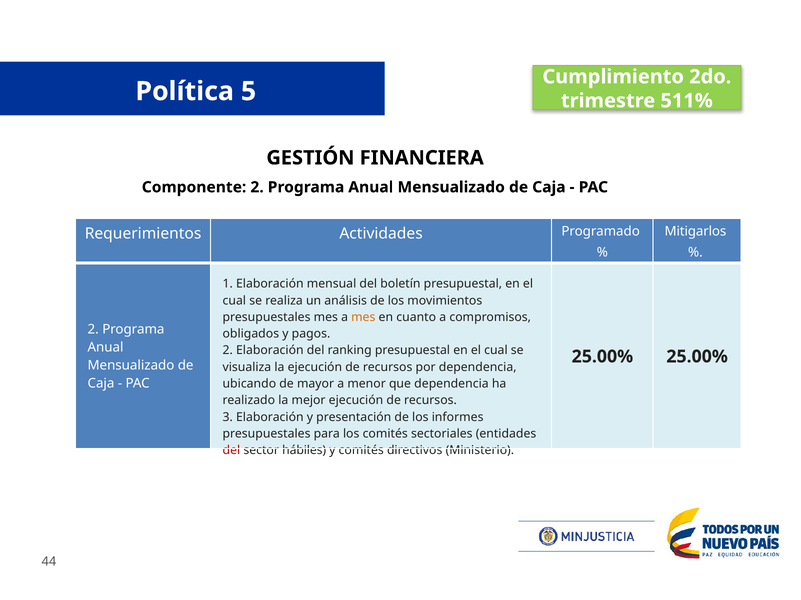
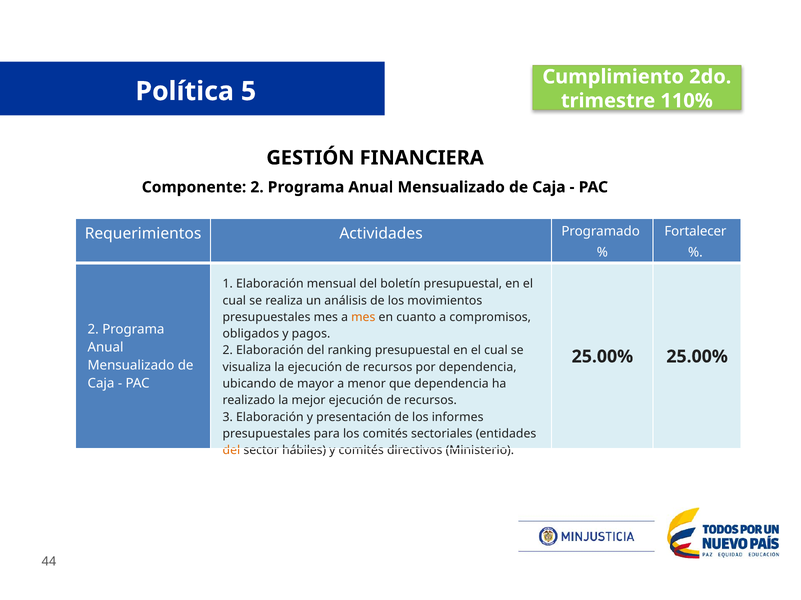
511%: 511% -> 110%
Mitigarlos: Mitigarlos -> Fortalecer
del at (231, 451) colour: red -> orange
